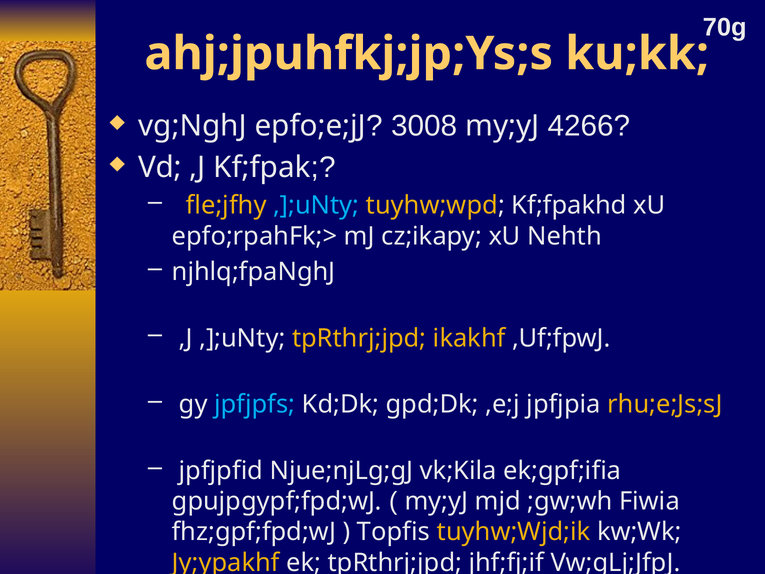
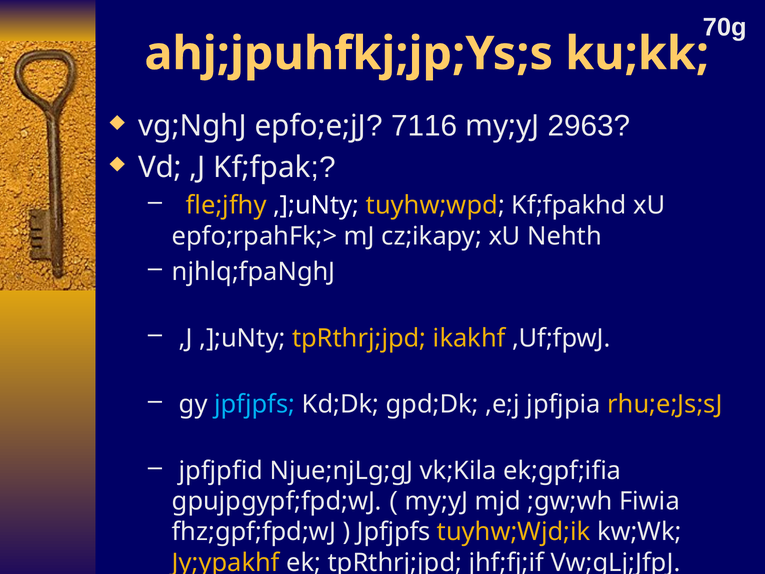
3008: 3008 -> 7116
4266: 4266 -> 2963
,];uNty at (316, 205) colour: light blue -> white
Topfis at (393, 532): Topfis -> Jpfjpfs
